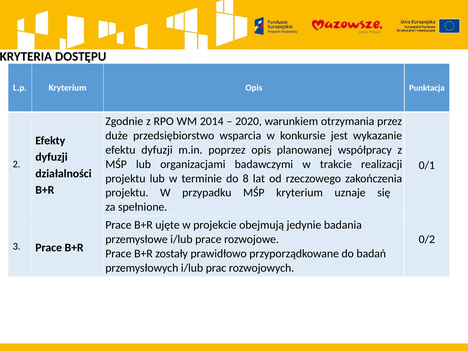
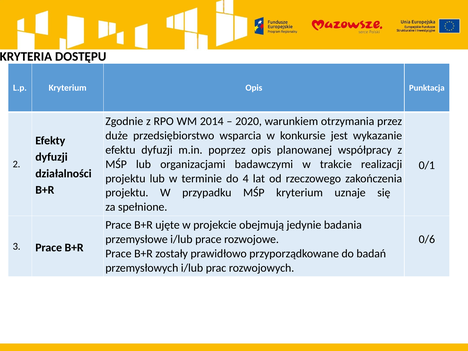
8: 8 -> 4
0/2: 0/2 -> 0/6
